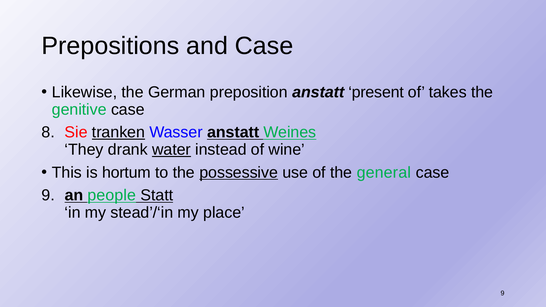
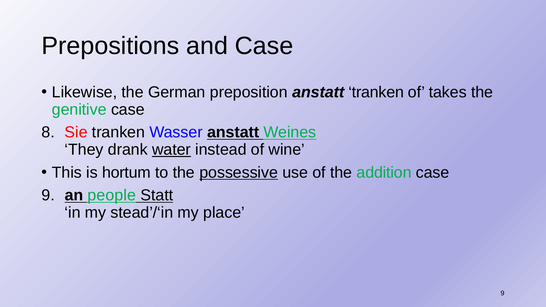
anstatt present: present -> tranken
tranken at (118, 132) underline: present -> none
general: general -> addition
